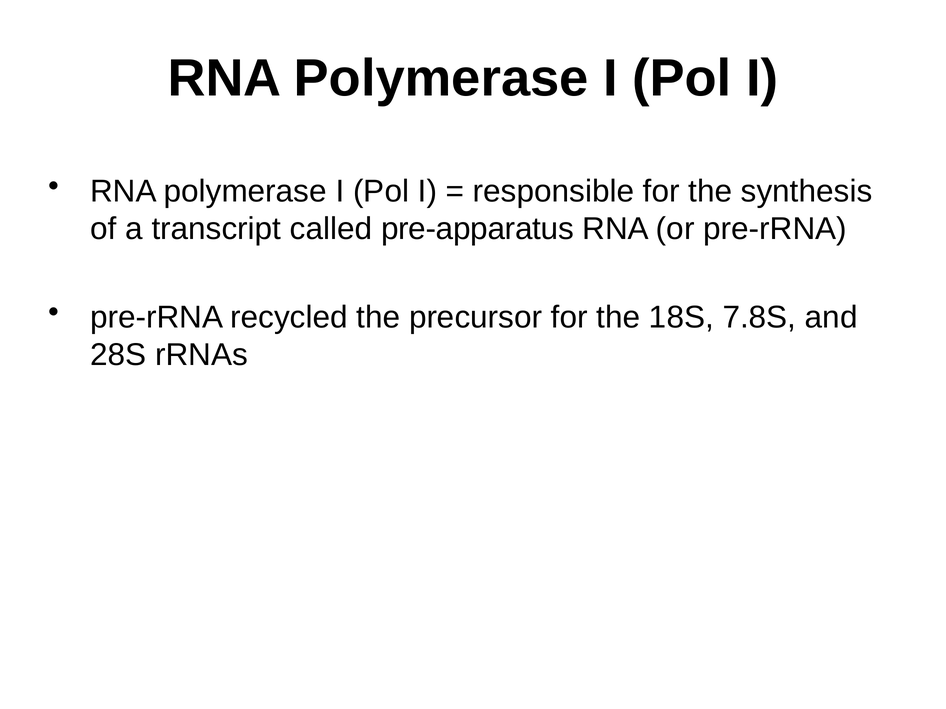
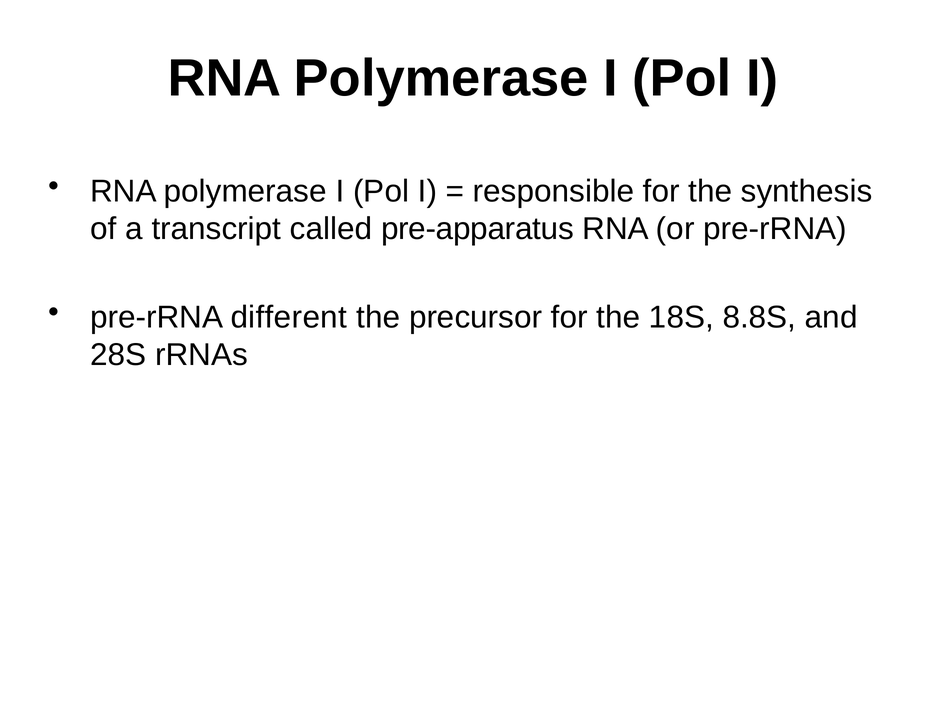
recycled: recycled -> different
7.8S: 7.8S -> 8.8S
